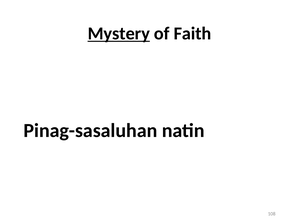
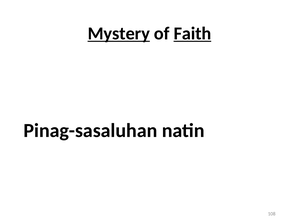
Faith underline: none -> present
